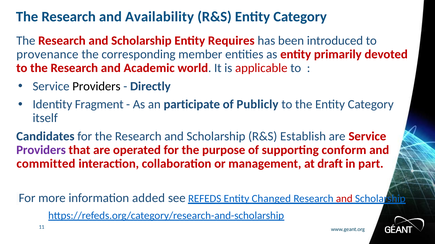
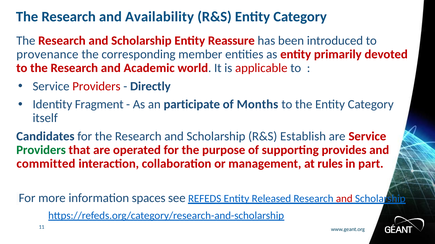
Requires: Requires -> Reassure
Providers at (96, 87) colour: black -> red
Publicly: Publicly -> Months
Providers at (41, 150) colour: purple -> green
conform: conform -> provides
draft: draft -> rules
added: added -> spaces
Changed: Changed -> Released
